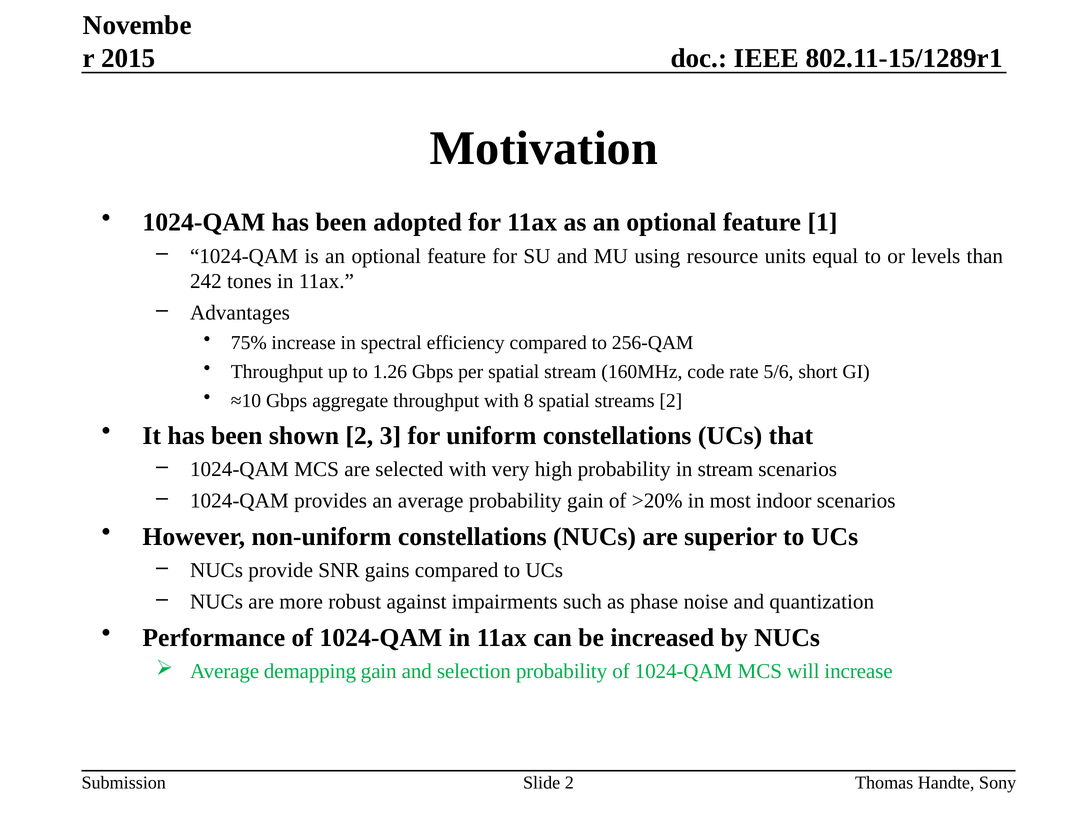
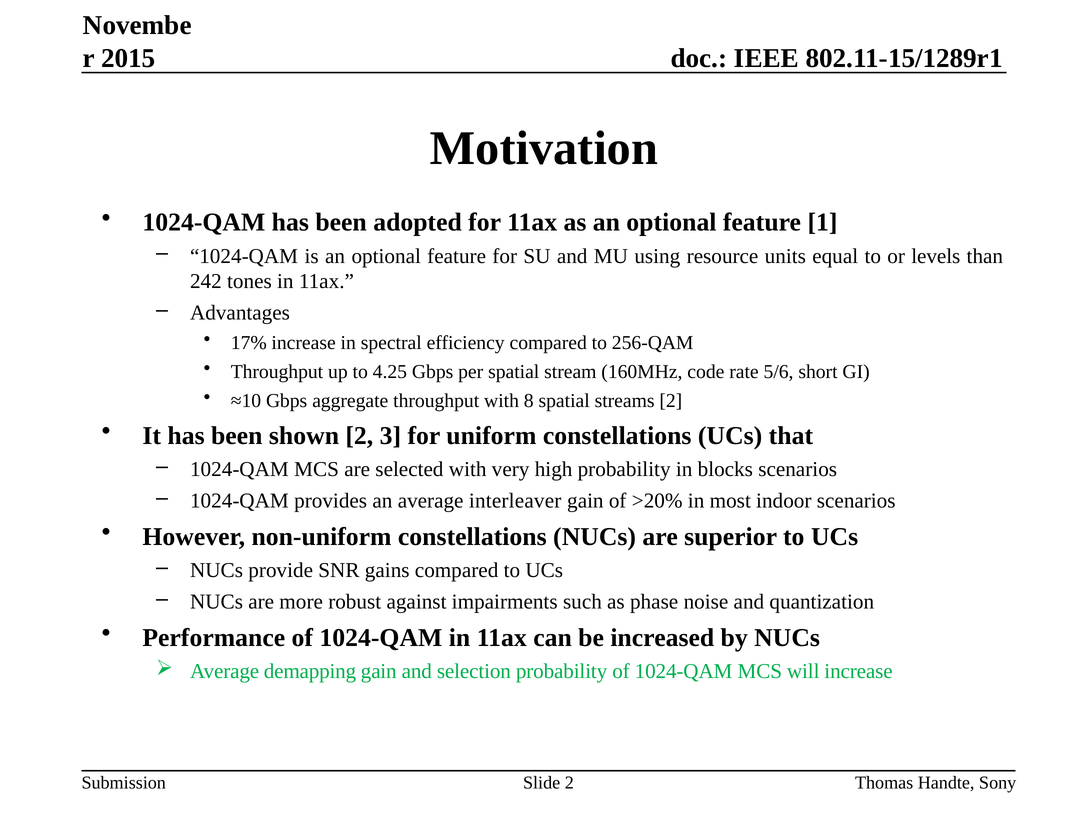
75%: 75% -> 17%
1.26: 1.26 -> 4.25
in stream: stream -> blocks
average probability: probability -> interleaver
